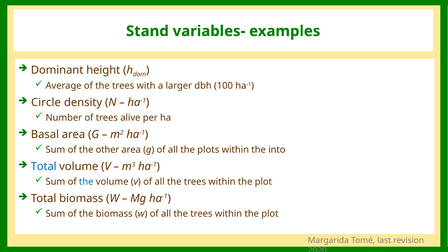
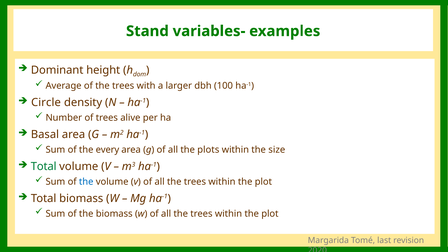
other: other -> every
into: into -> size
Total at (44, 166) colour: blue -> green
